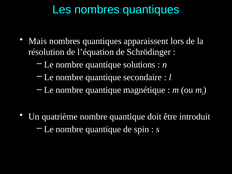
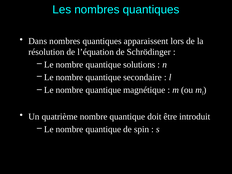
Mais: Mais -> Dans
